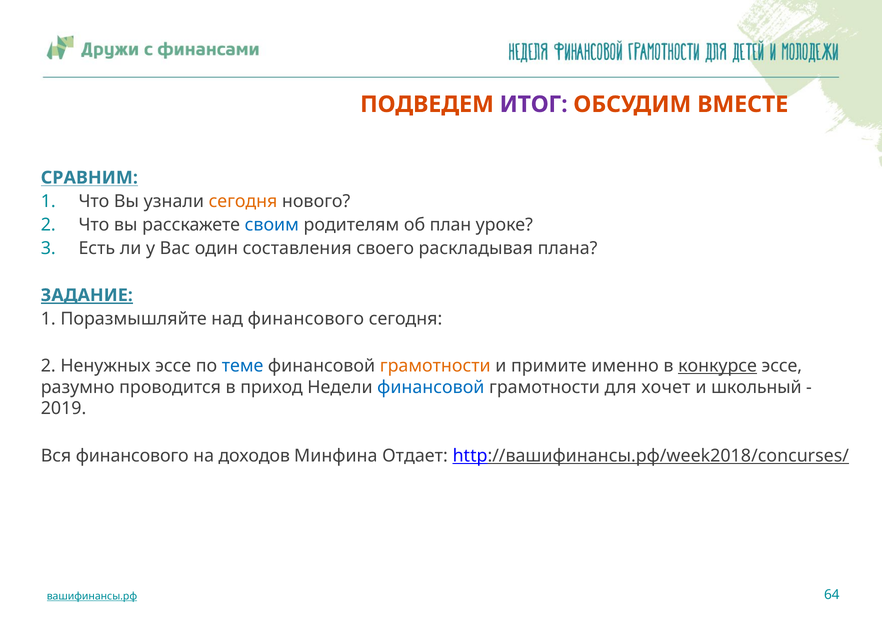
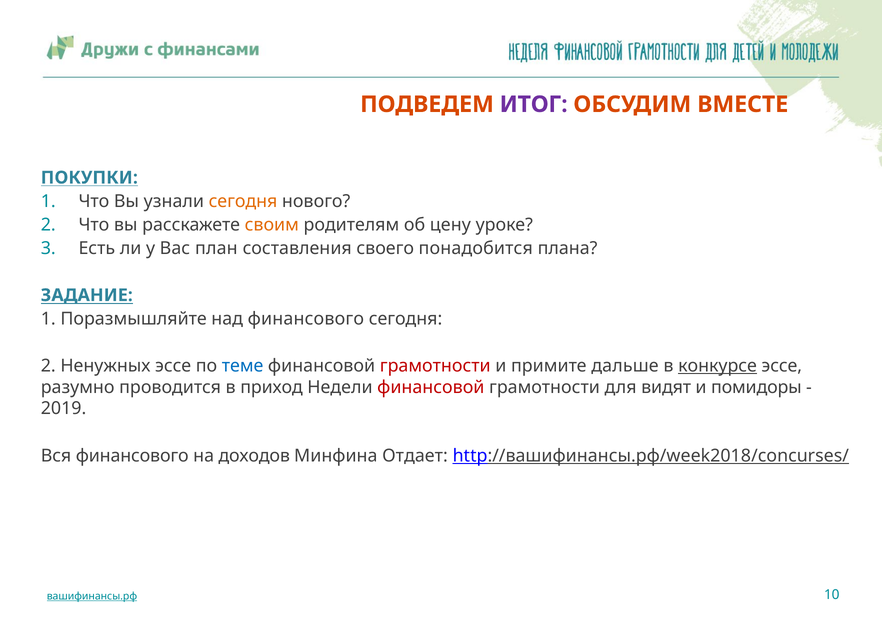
СРАВНИМ: СРАВНИМ -> ПОКУПКИ
своим colour: blue -> orange
план: план -> цену
один: один -> план
раскладывая: раскладывая -> понадобится
ЗАДАНИЕ underline: present -> none
грамотности at (435, 366) colour: orange -> red
именно: именно -> дальше
финансовой at (431, 387) colour: blue -> red
хочет: хочет -> видят
школьный: школьный -> помидоры
64: 64 -> 10
